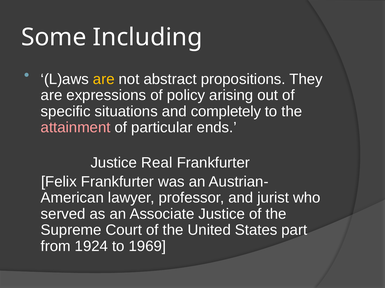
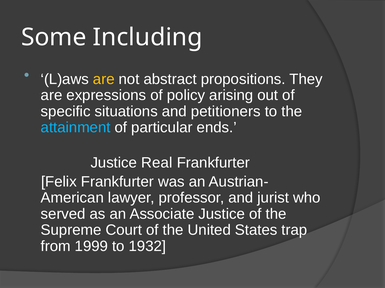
completely: completely -> petitioners
attainment colour: pink -> light blue
part: part -> trap
1924: 1924 -> 1999
1969: 1969 -> 1932
